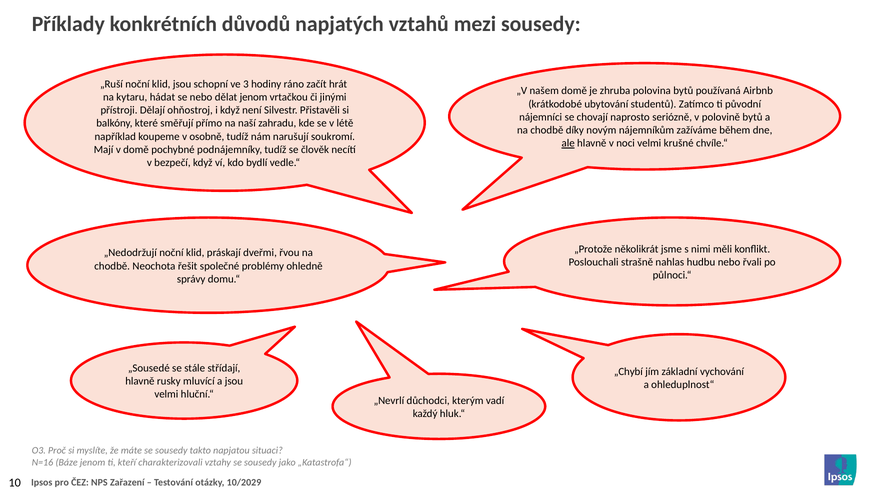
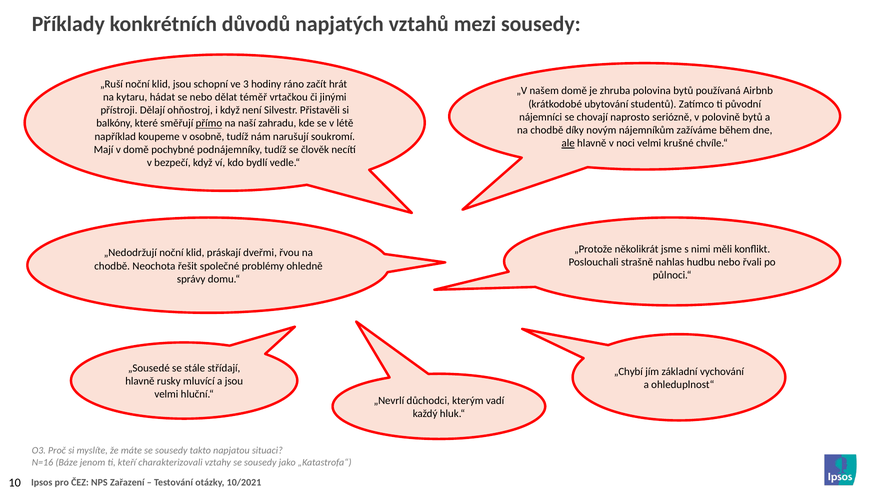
dělat jenom: jenom -> téměř
přímo underline: none -> present
10/2029: 10/2029 -> 10/2021
